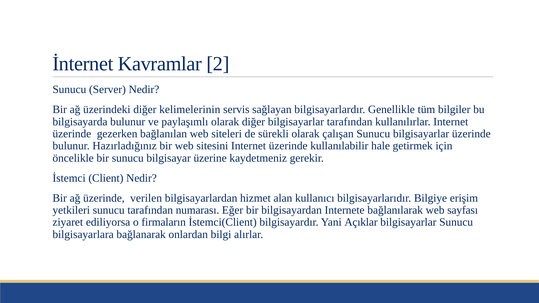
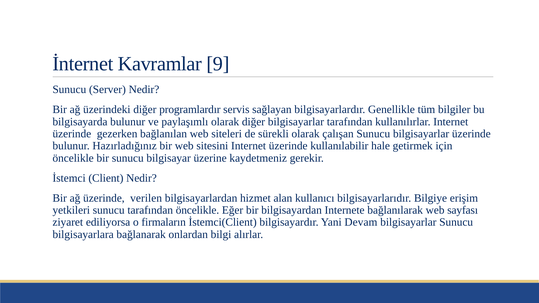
2: 2 -> 9
kelimelerinin: kelimelerinin -> programlardır
tarafından numarası: numarası -> öncelikle
Açıklar: Açıklar -> Devam
